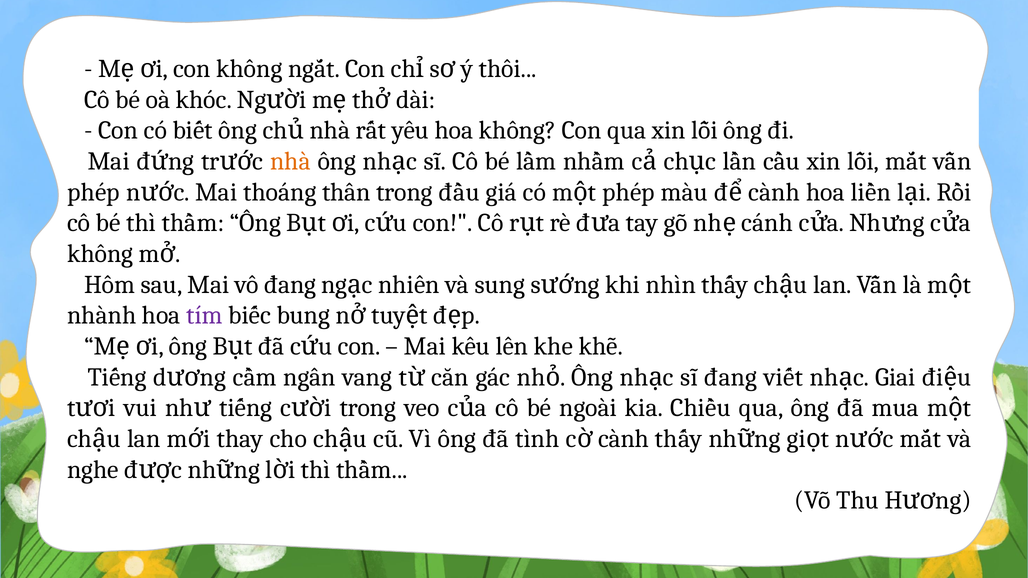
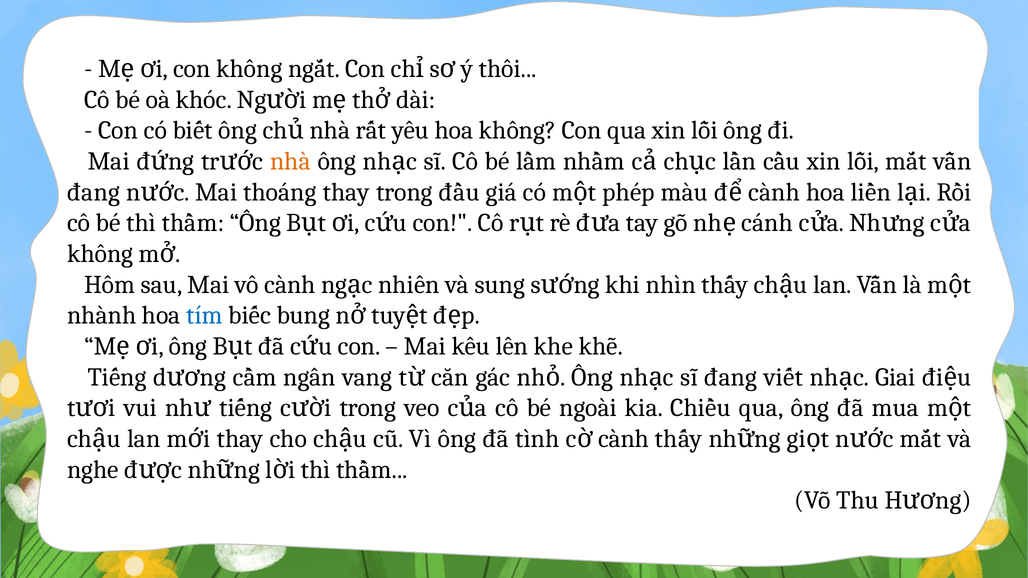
phép at (93, 192): phép -> đang
thoáng thân: thân -> thay
vô đang: đang -> cành
tím colour: purple -> blue
